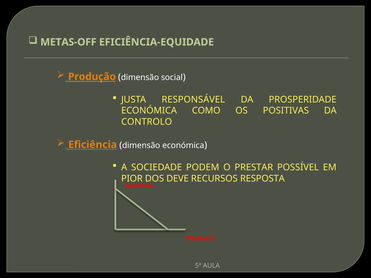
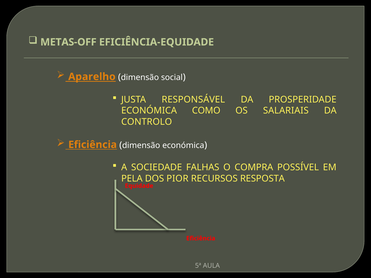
Produção: Produção -> Aparelho
POSITIVAS: POSITIVAS -> SALARIAIS
PODEM: PODEM -> FALHAS
PRESTAR: PRESTAR -> COMPRA
PIOR: PIOR -> PELA
DEVE: DEVE -> PIOR
